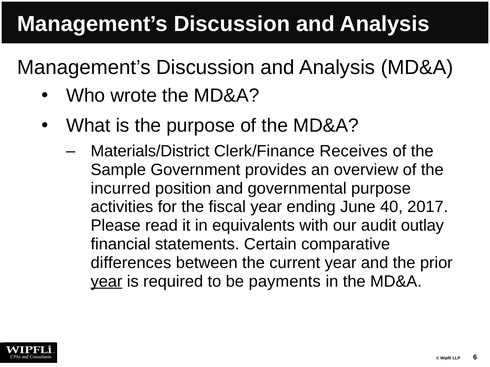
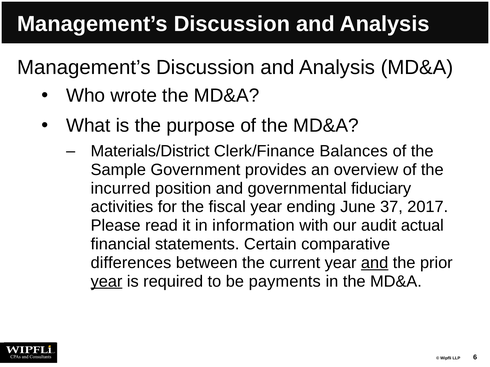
Receives: Receives -> Balances
governmental purpose: purpose -> fiduciary
40: 40 -> 37
equivalents: equivalents -> information
outlay: outlay -> actual
and at (375, 263) underline: none -> present
